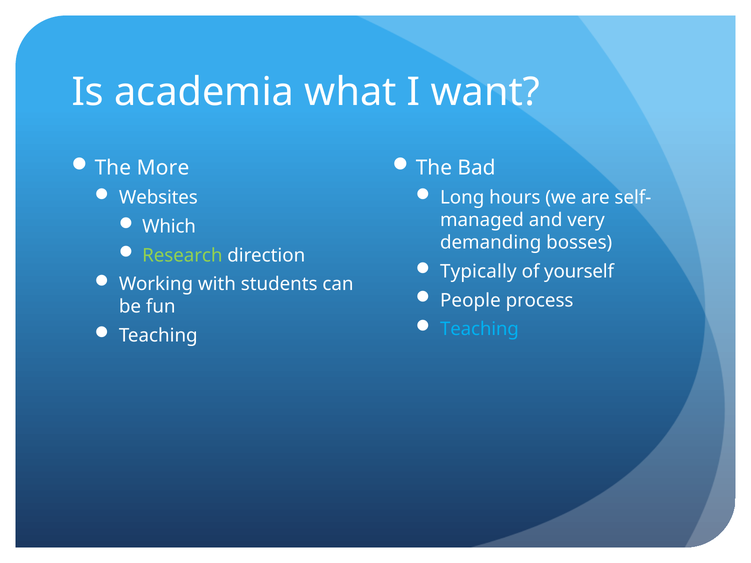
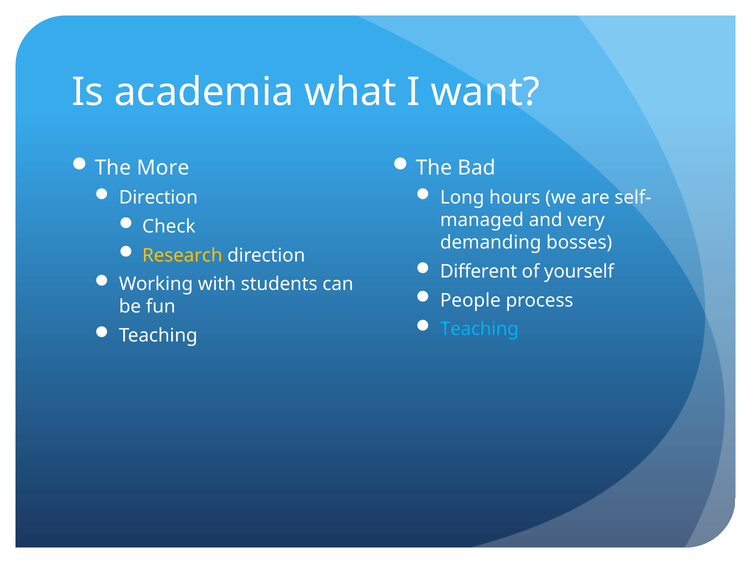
Websites at (158, 198): Websites -> Direction
Which: Which -> Check
Research colour: light green -> yellow
Typically: Typically -> Different
